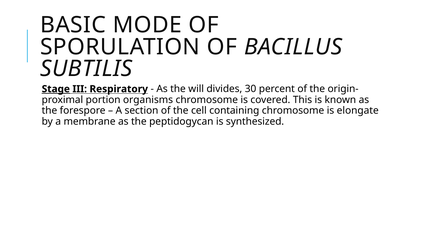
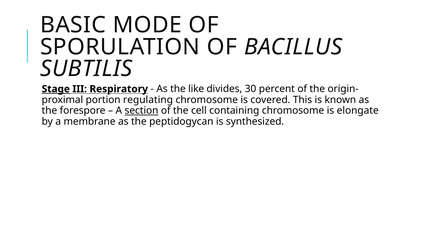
will: will -> like
organisms: organisms -> regulating
section underline: none -> present
